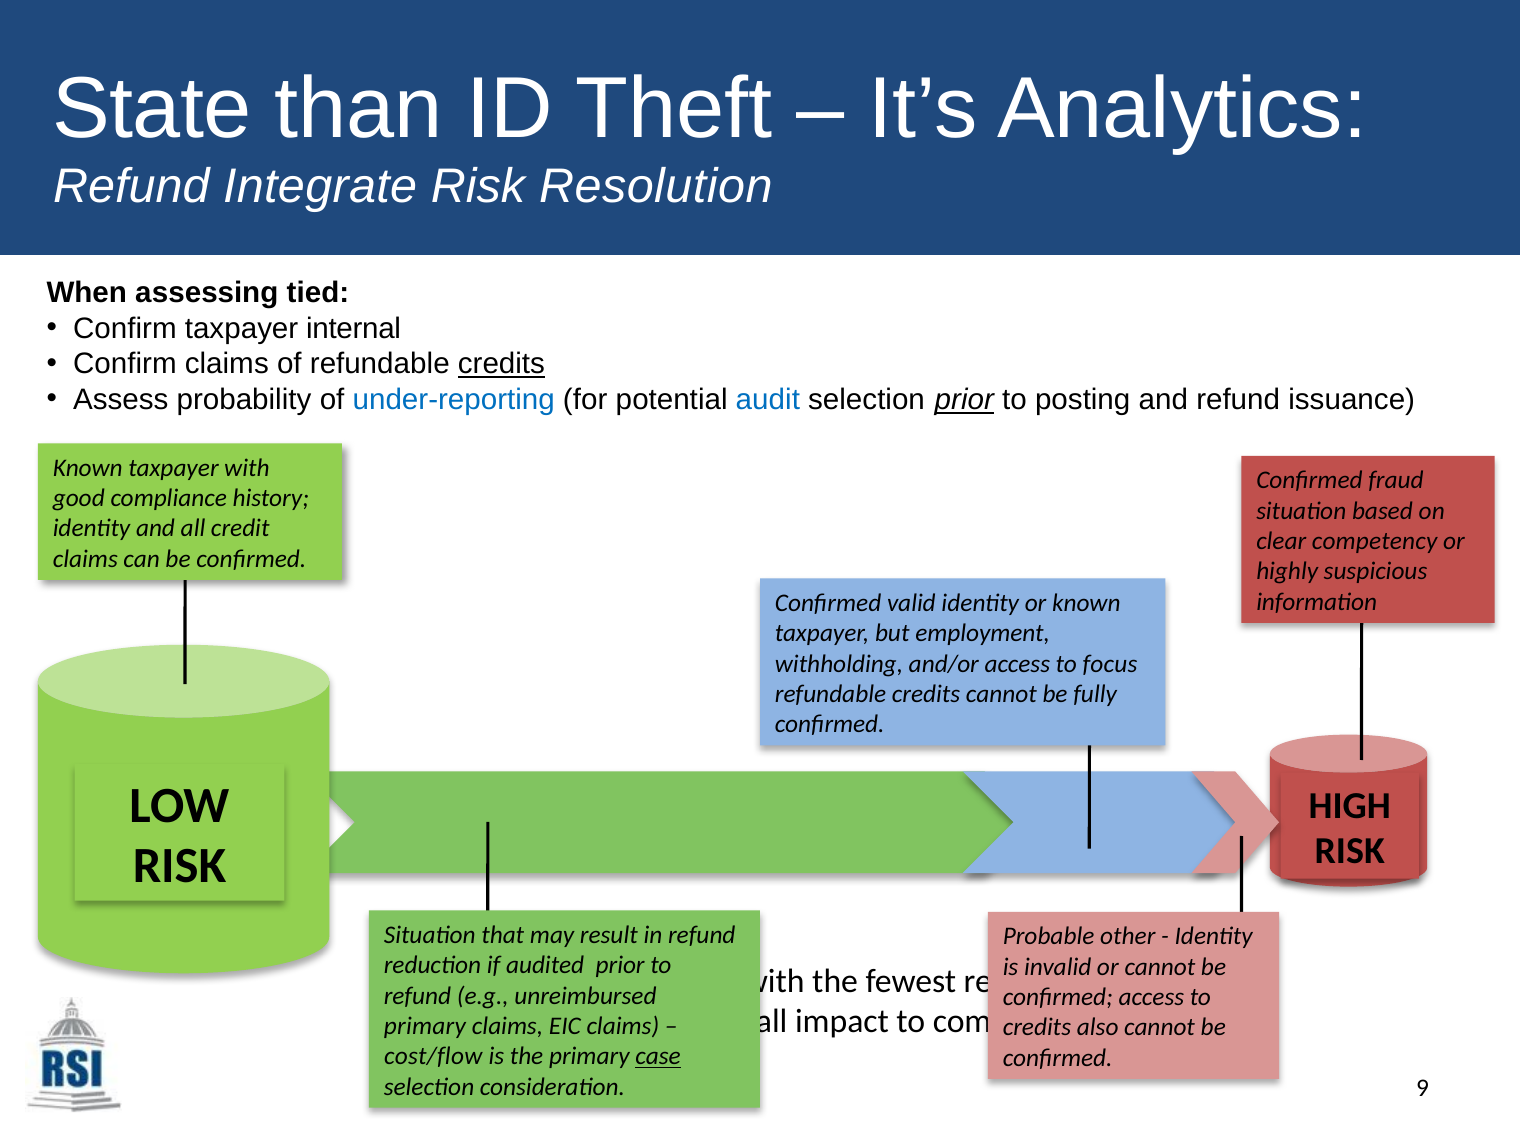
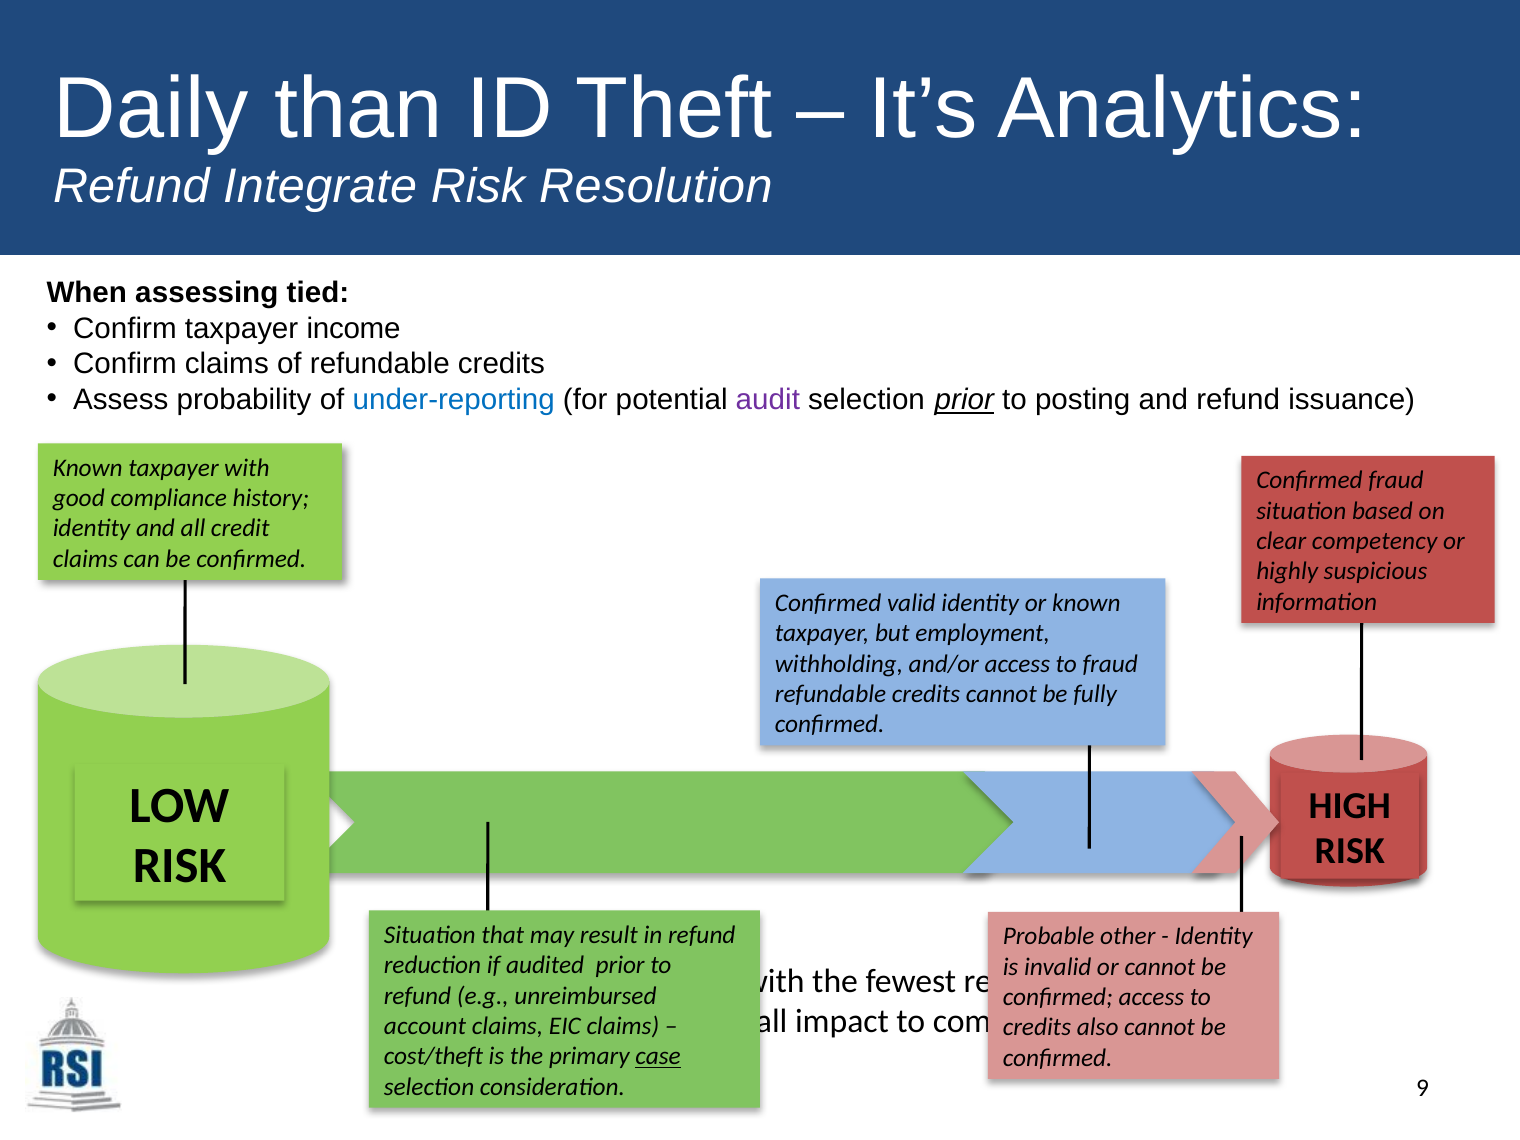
State: State -> Daily
internal: internal -> income
credits at (501, 364) underline: present -> none
audit colour: blue -> purple
to focus: focus -> fraud
primary at (425, 1026): primary -> account
cost/flow: cost/flow -> cost/theft
